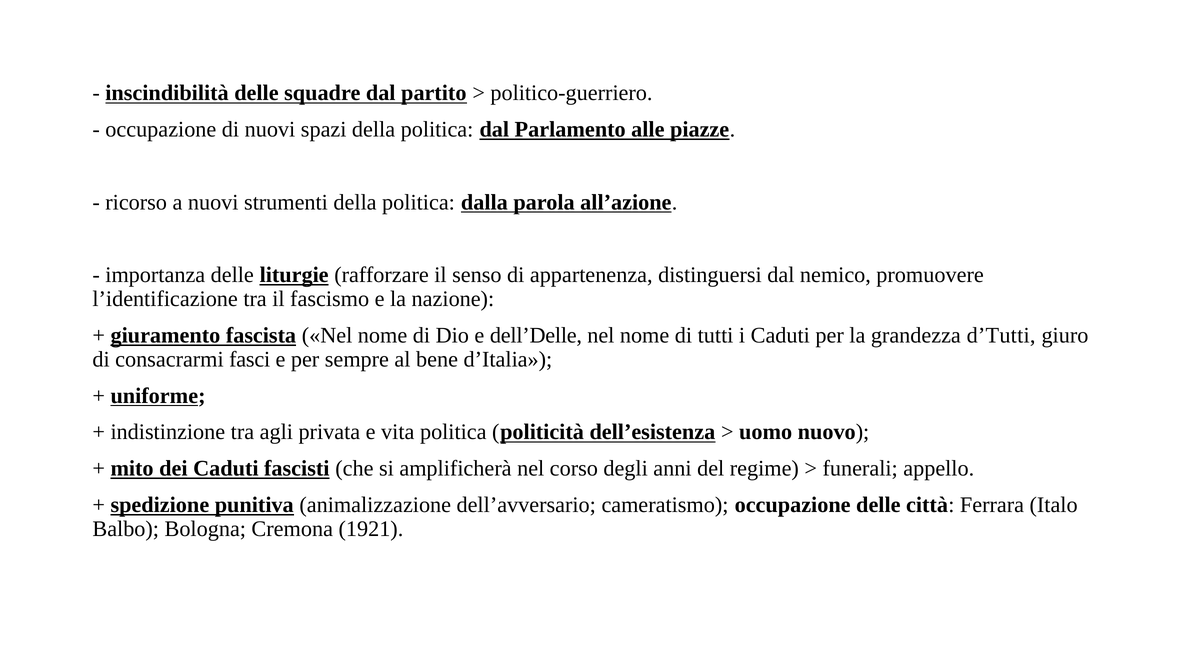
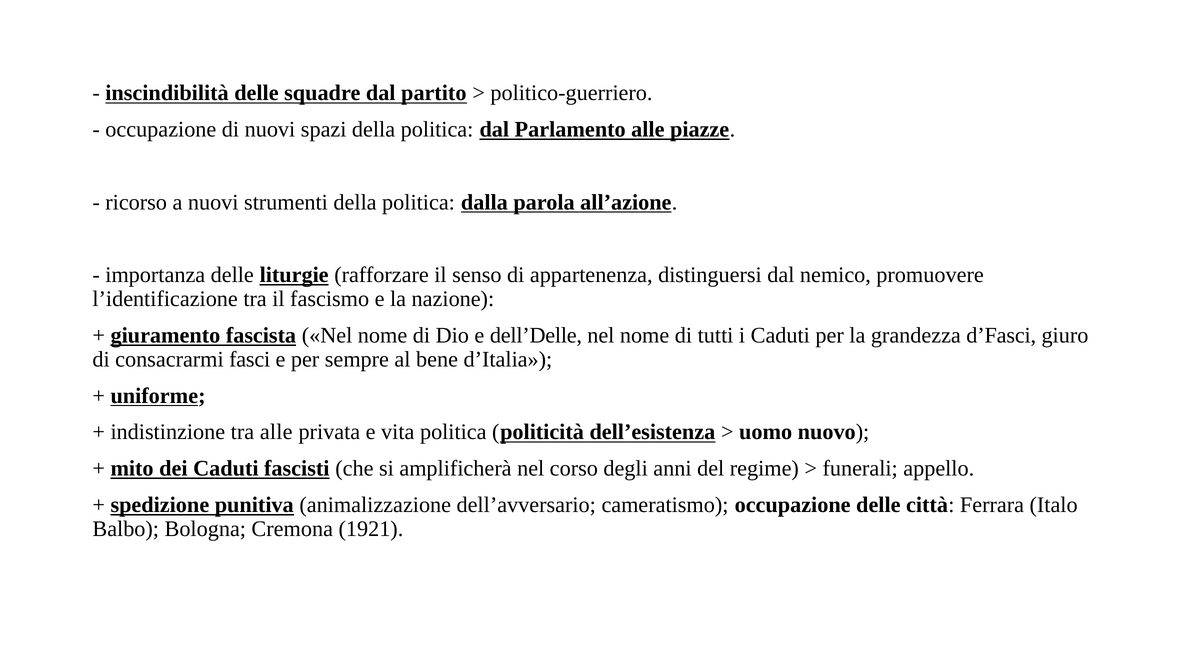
d’Tutti: d’Tutti -> d’Fasci
tra agli: agli -> alle
